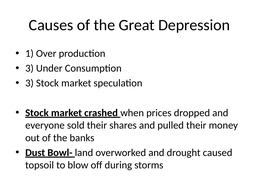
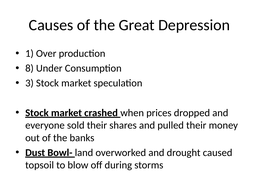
3 at (29, 68): 3 -> 8
